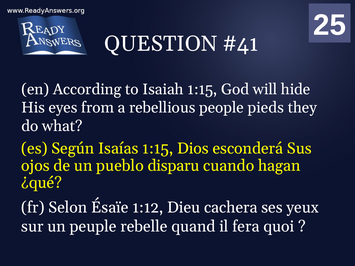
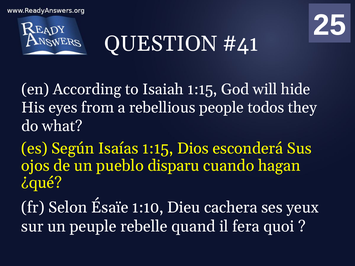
pieds: pieds -> todos
1:12: 1:12 -> 1:10
